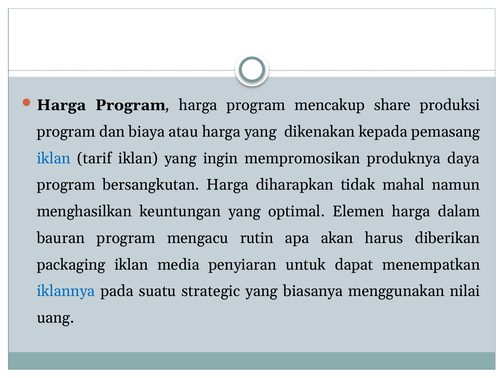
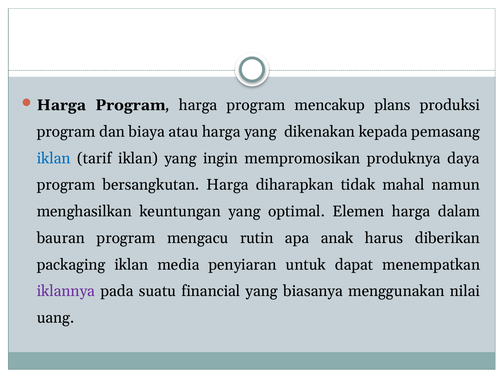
share: share -> plans
akan: akan -> anak
iklannya colour: blue -> purple
strategic: strategic -> financial
